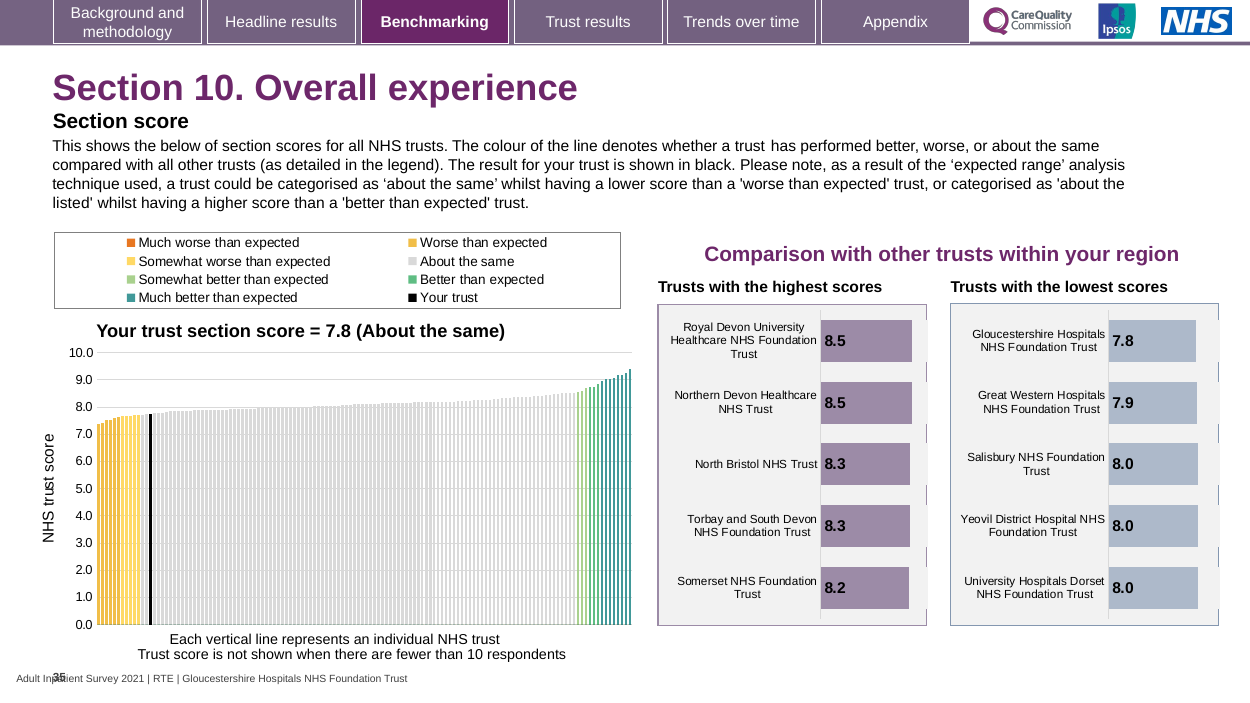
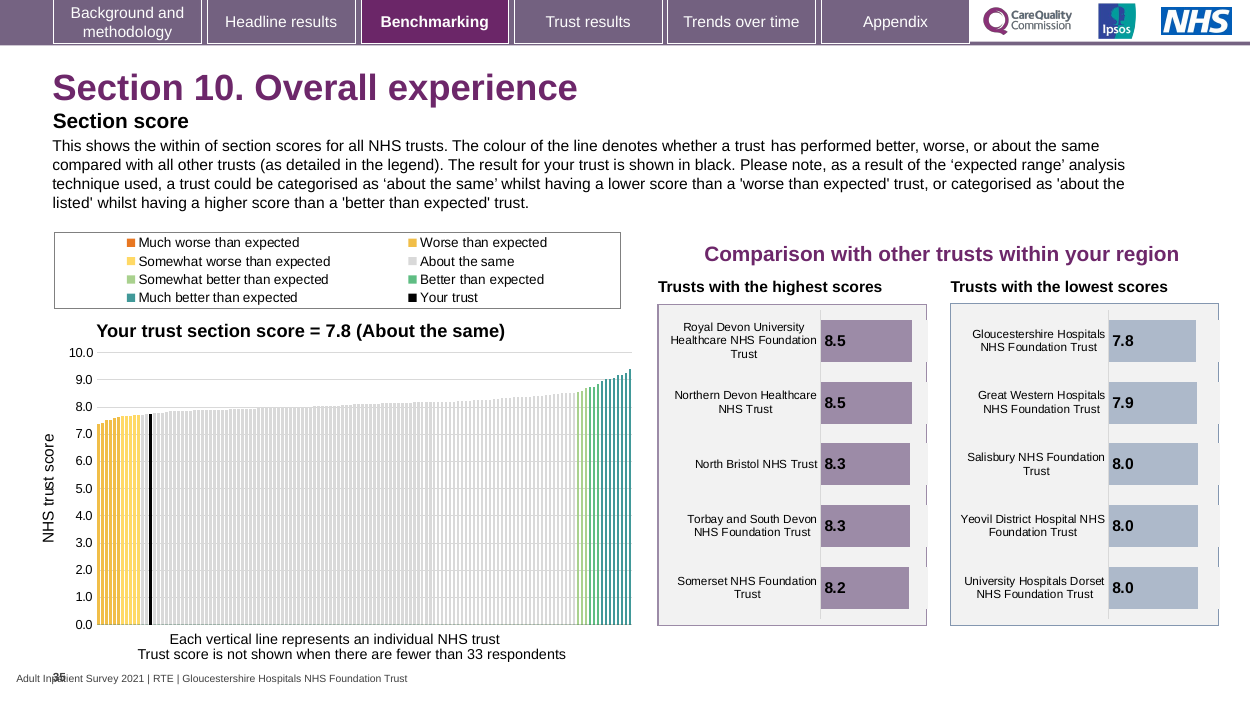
the below: below -> within
than 10: 10 -> 33
